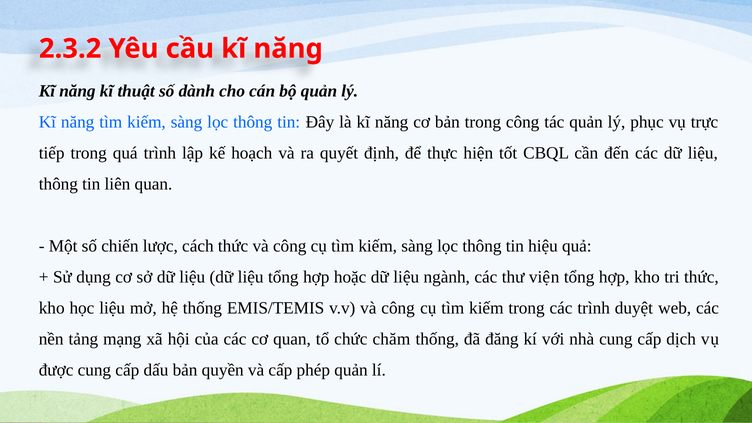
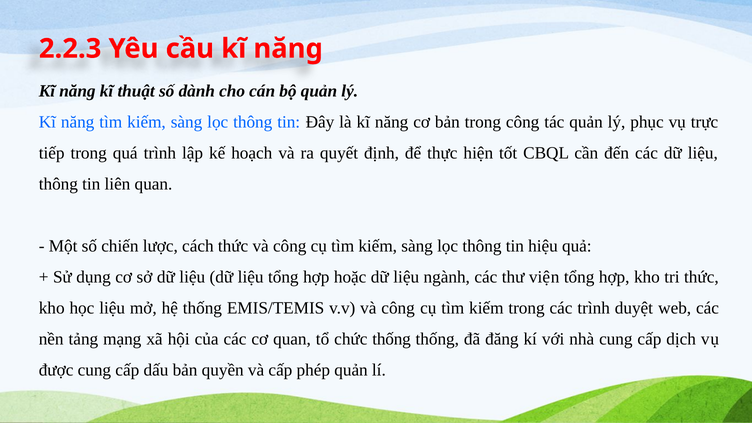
2.3.2: 2.3.2 -> 2.2.3
chức chăm: chăm -> thống
